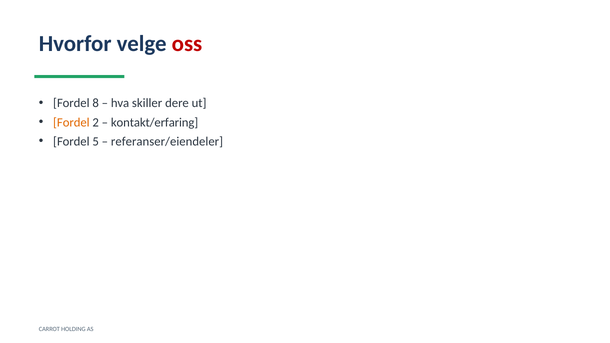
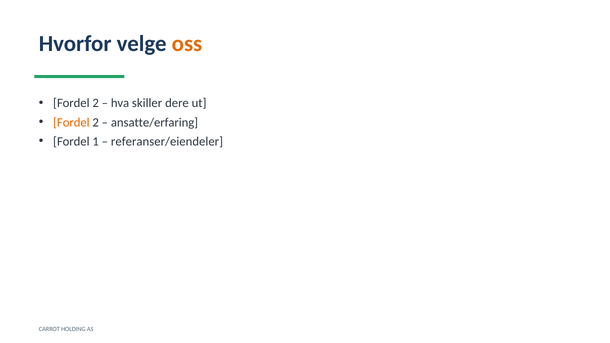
oss colour: red -> orange
8 at (96, 103): 8 -> 2
kontakt/erfaring: kontakt/erfaring -> ansatte/erfaring
5: 5 -> 1
